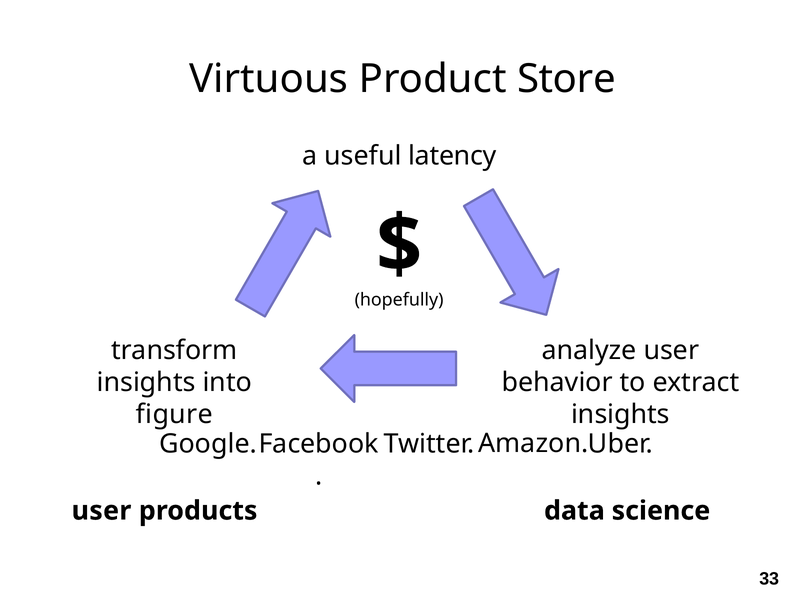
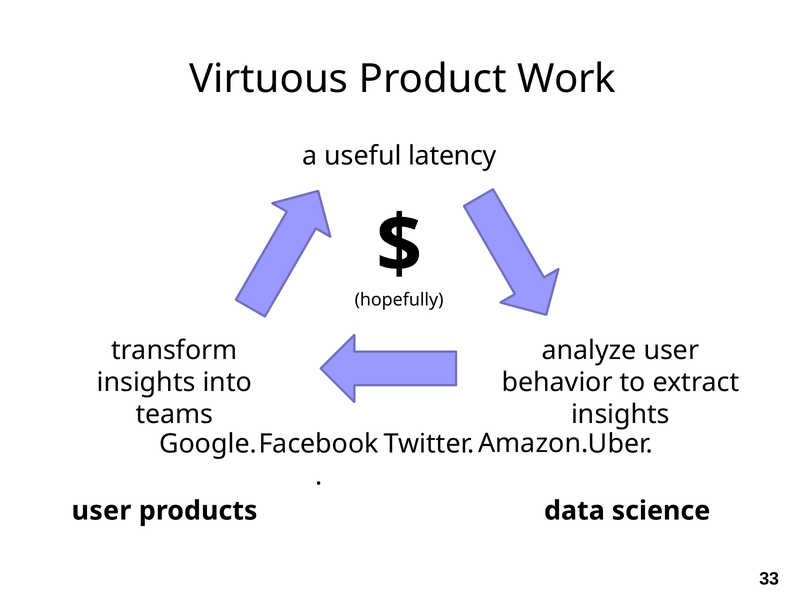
Store: Store -> Work
figure: figure -> teams
